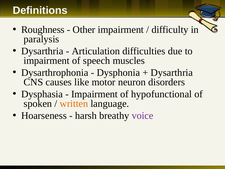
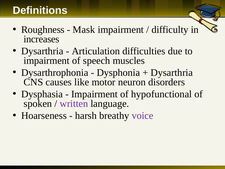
Other: Other -> Mask
paralysis: paralysis -> increases
written colour: orange -> purple
